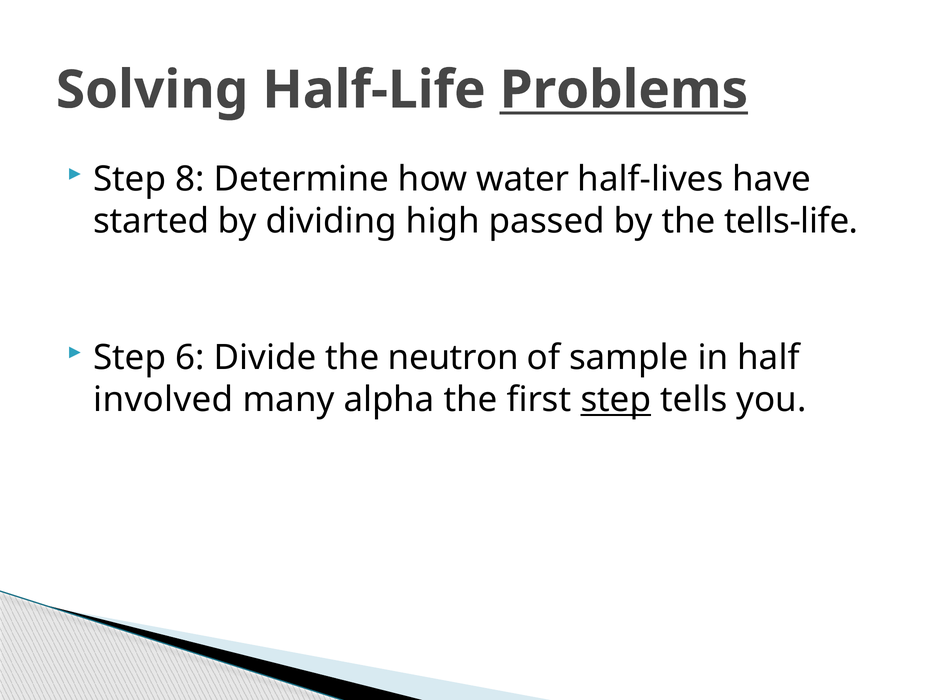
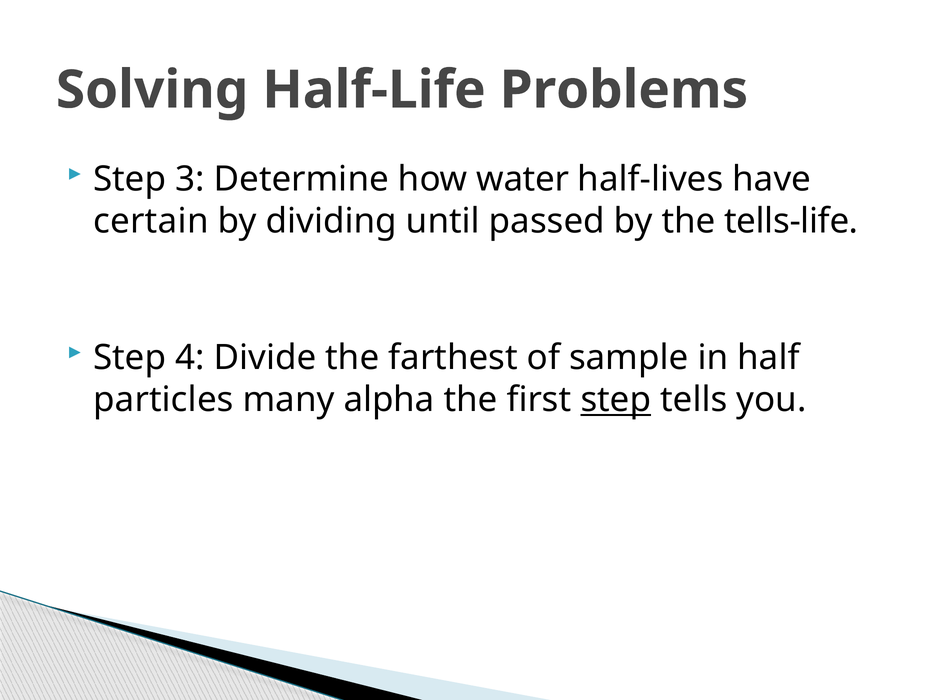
Problems underline: present -> none
8: 8 -> 3
started: started -> certain
high: high -> until
6: 6 -> 4
neutron: neutron -> farthest
involved: involved -> particles
